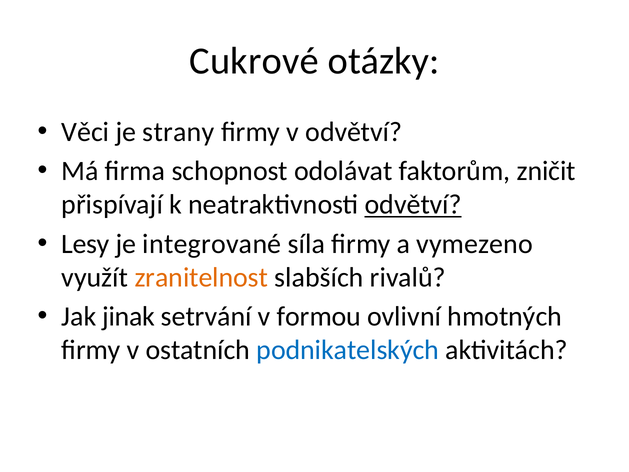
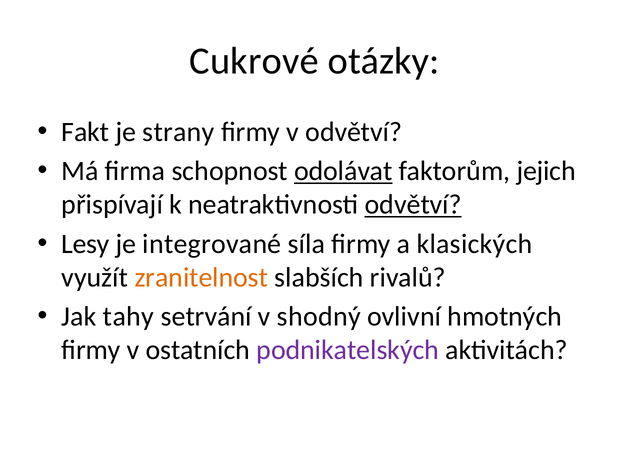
Věci: Věci -> Fakt
odolávat underline: none -> present
zničit: zničit -> jejich
vymezeno: vymezeno -> klasických
jinak: jinak -> tahy
formou: formou -> shodný
podnikatelských colour: blue -> purple
